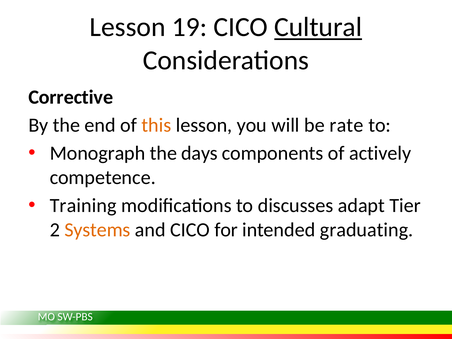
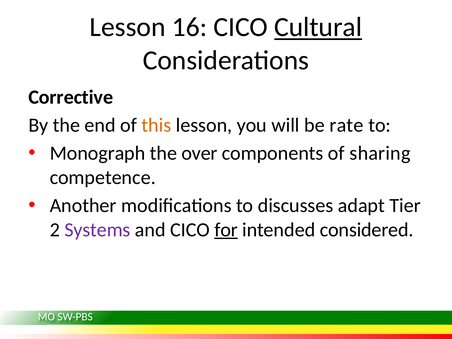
19: 19 -> 16
days: days -> over
actively: actively -> sharing
Training: Training -> Another
Systems colour: orange -> purple
for underline: none -> present
graduating: graduating -> considered
